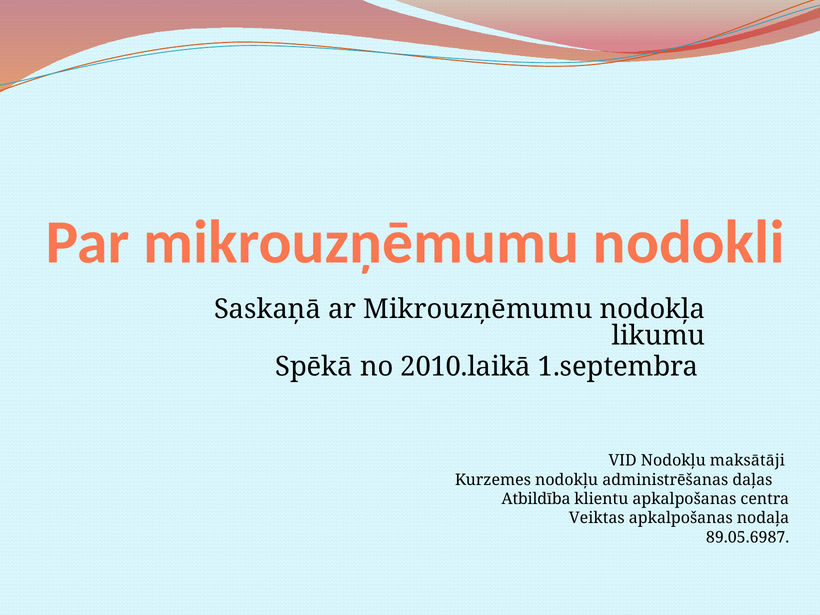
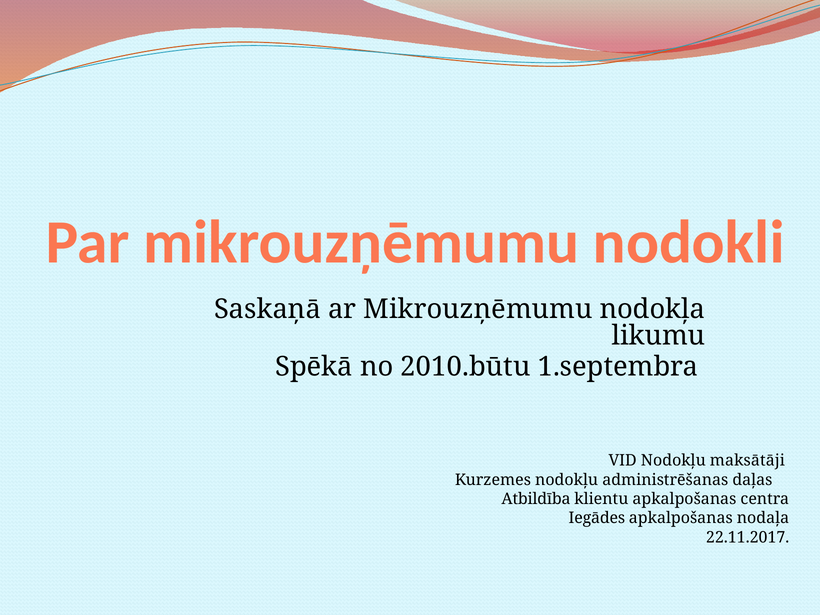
2010.laikā: 2010.laikā -> 2010.būtu
Veiktas: Veiktas -> Iegādes
89.05.6987: 89.05.6987 -> 22.11.2017
